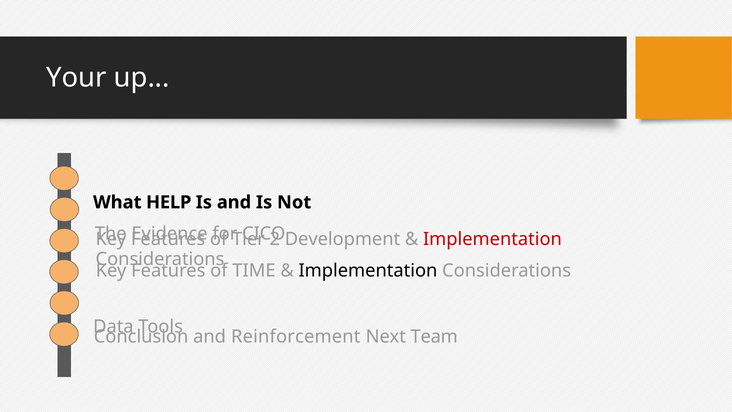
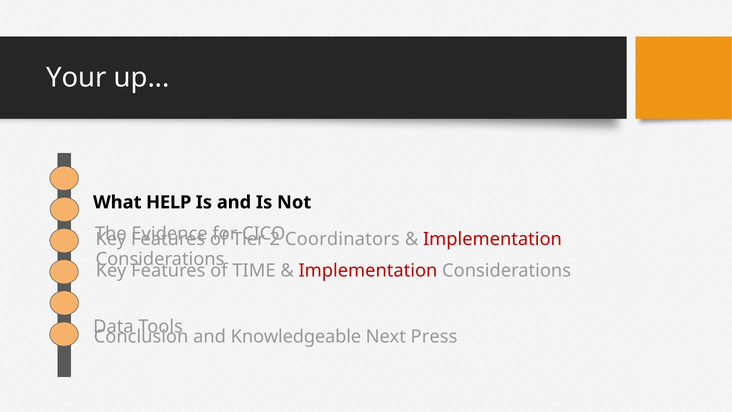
Development: Development -> Coordinators
Implementation at (368, 271) colour: black -> red
Reinforcement: Reinforcement -> Knowledgeable
Team: Team -> Press
